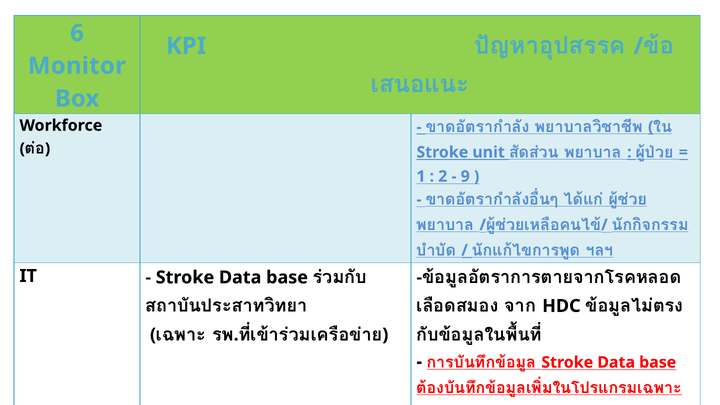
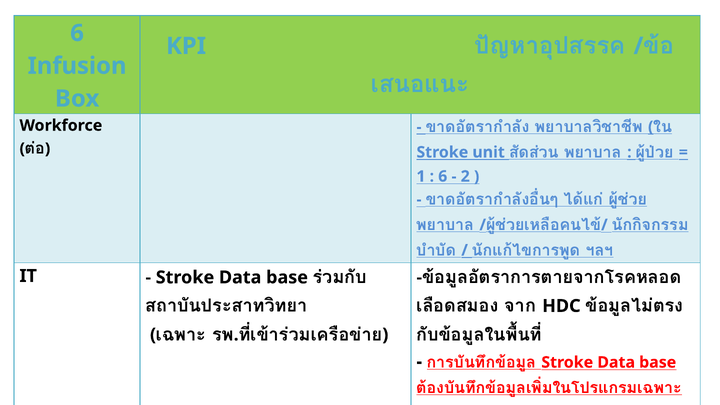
Monitor at (77, 66): Monitor -> Infusion
2 at (443, 176): 2 -> 6
9: 9 -> 2
